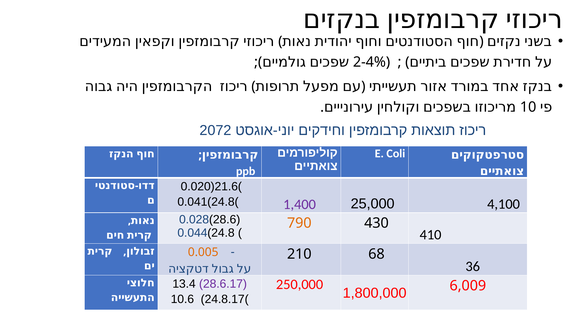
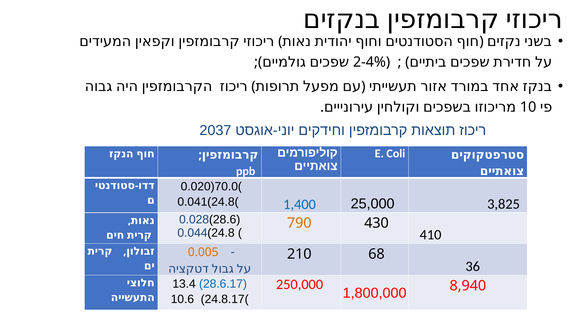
2072: 2072 -> 2037
0.020)21.6(: 0.020)21.6( -> 0.020)70.0(
1,400 colour: purple -> blue
4,100: 4,100 -> 3,825
28.6.17 colour: purple -> blue
6,009: 6,009 -> 8,940
